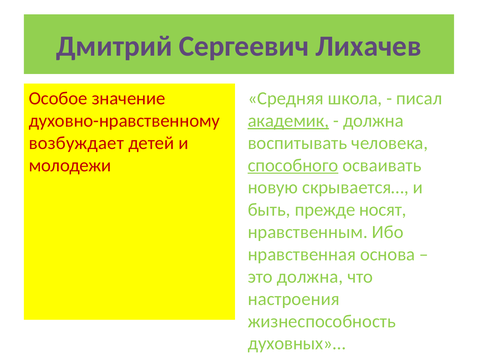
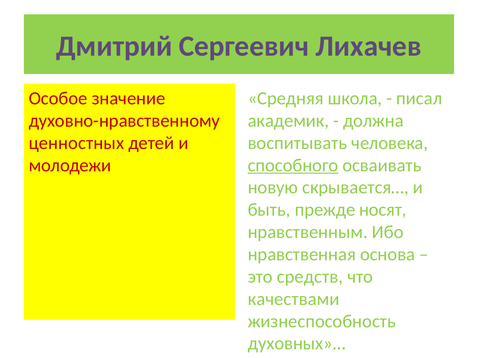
академик underline: present -> none
возбуждает: возбуждает -> ценностных
это должна: должна -> средств
настроения: настроения -> качествами
